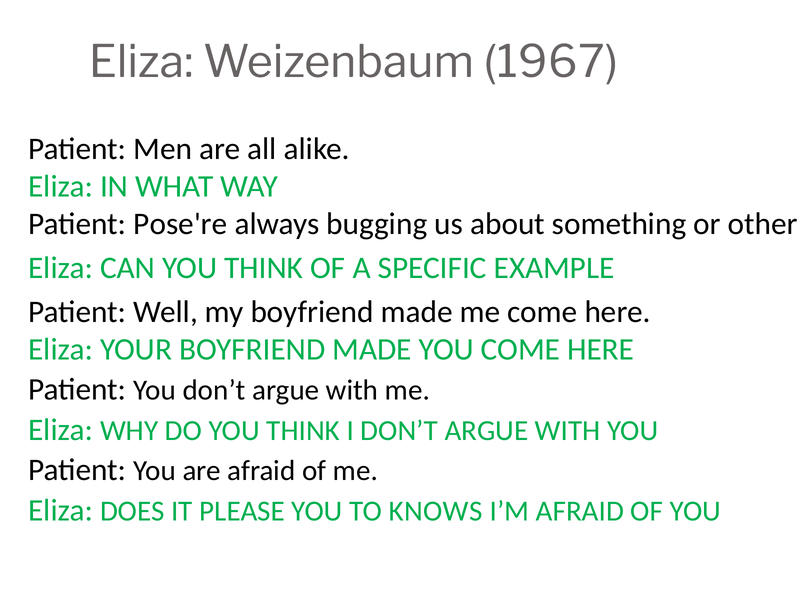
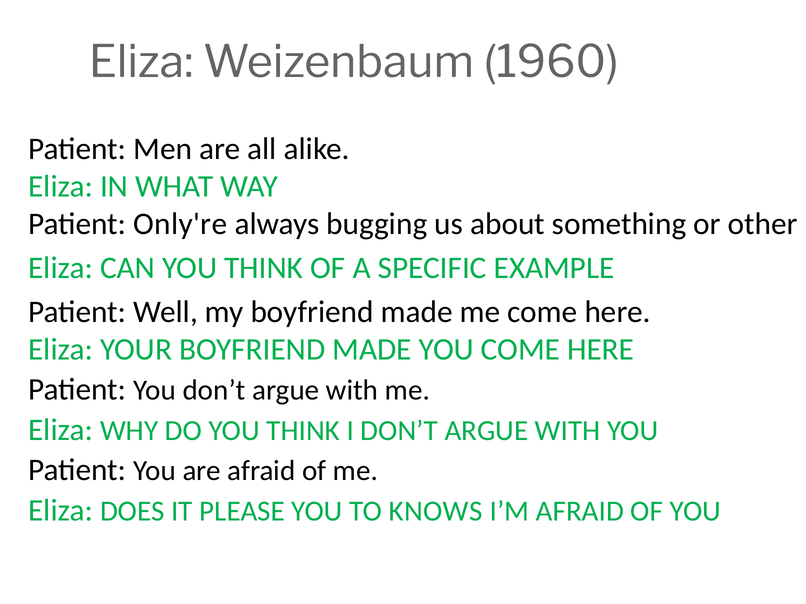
1967: 1967 -> 1960
Pose're: Pose're -> Only're
